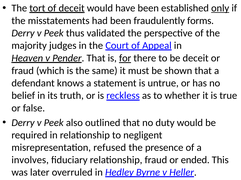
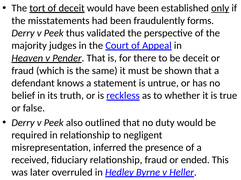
for underline: present -> none
refused: refused -> inferred
involves: involves -> received
